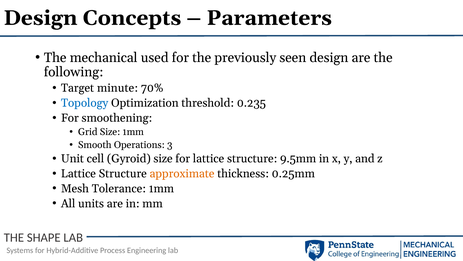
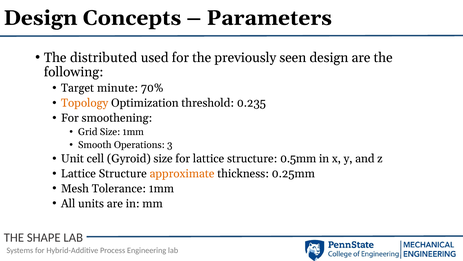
mechanical: mechanical -> distributed
Topology colour: blue -> orange
9.5mm: 9.5mm -> 0.5mm
